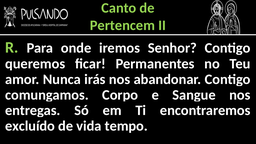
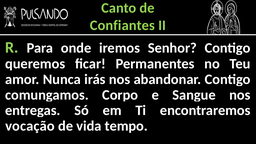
Pertencem: Pertencem -> Confiantes
excluído: excluído -> vocação
